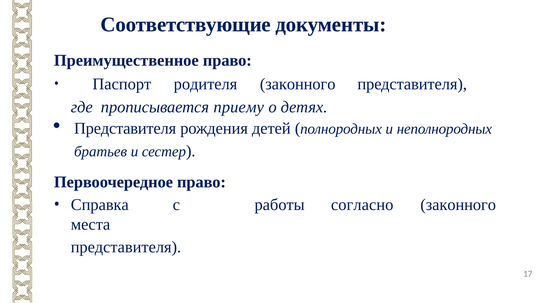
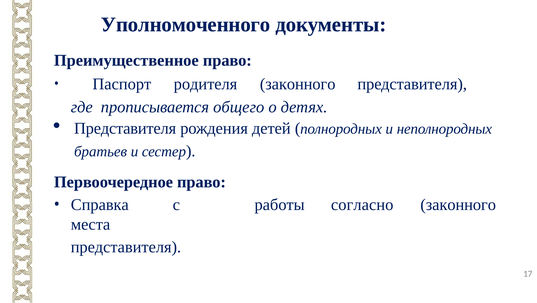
Соответствующие: Соответствующие -> Уполномоченного
приему: приему -> общего
